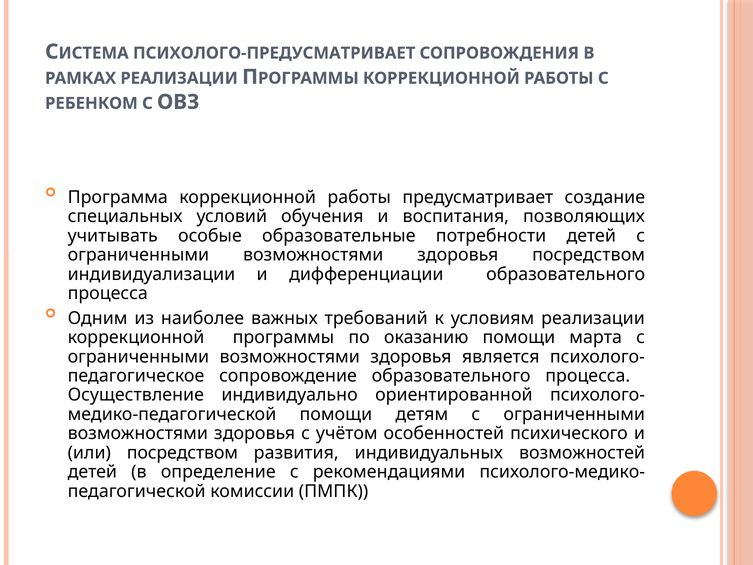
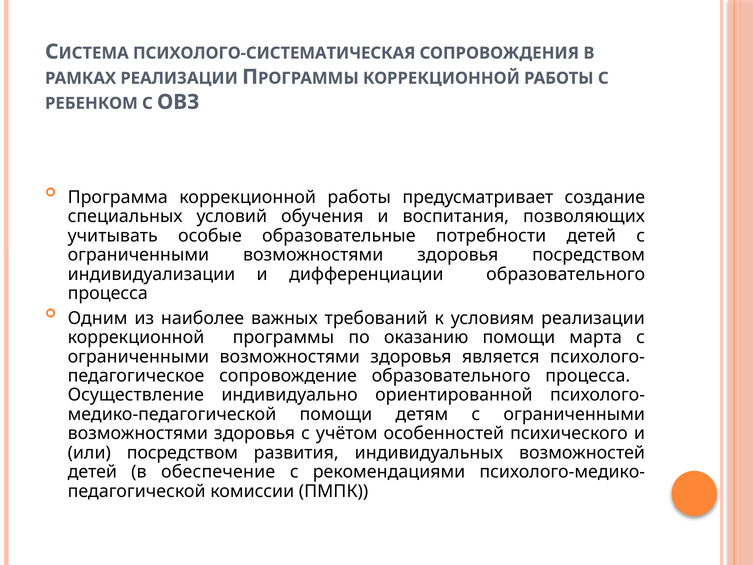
ПСИХОЛОГО-ПРЕДУСМАТРИВАЕТ: ПСИХОЛОГО-ПРЕДУСМАТРИВАЕТ -> ПСИХОЛОГО-СИСТЕМАТИЧЕСКАЯ
определение: определение -> обеспечение
